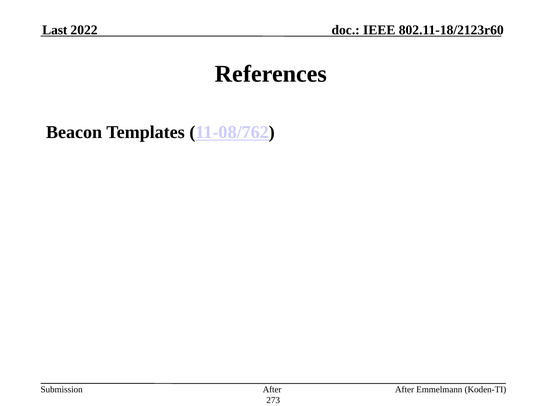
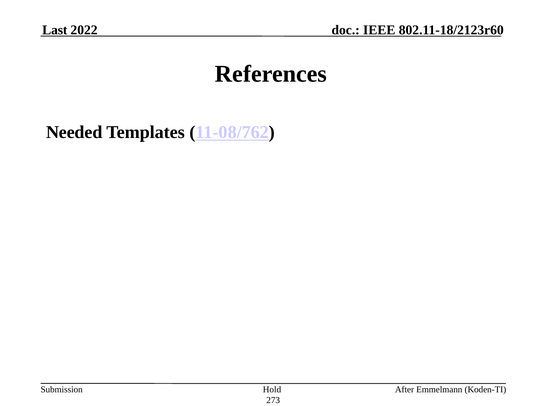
Beacon: Beacon -> Needed
After at (272, 390): After -> Hold
